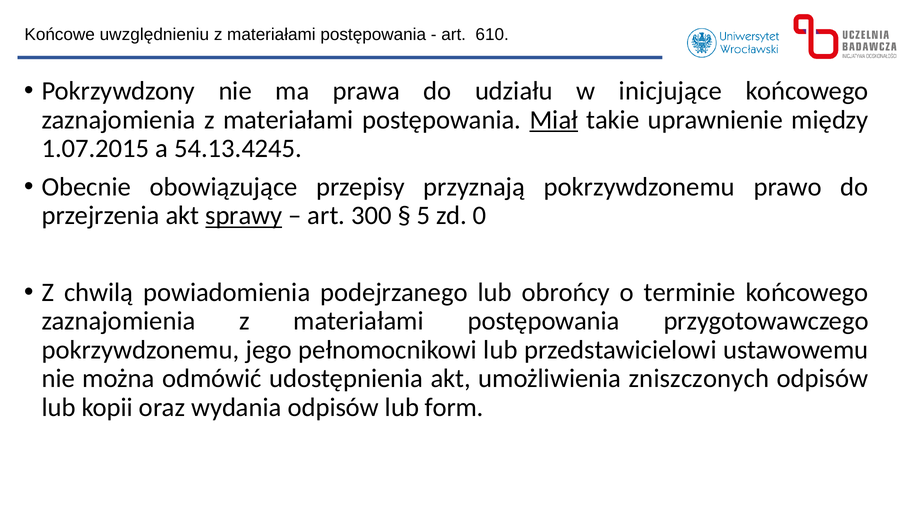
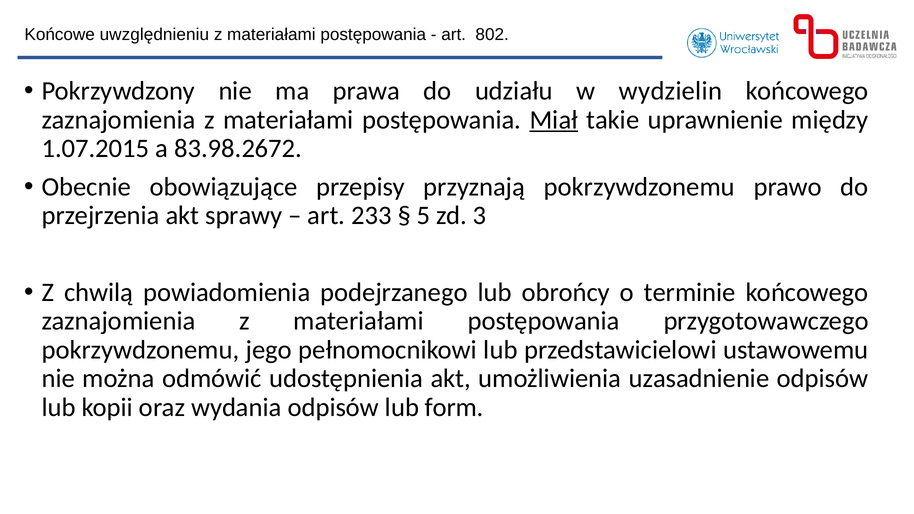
610: 610 -> 802
inicjujące: inicjujące -> wydzielin
54.13.4245: 54.13.4245 -> 83.98.2672
sprawy underline: present -> none
300: 300 -> 233
0: 0 -> 3
zniszczonych: zniszczonych -> uzasadnienie
